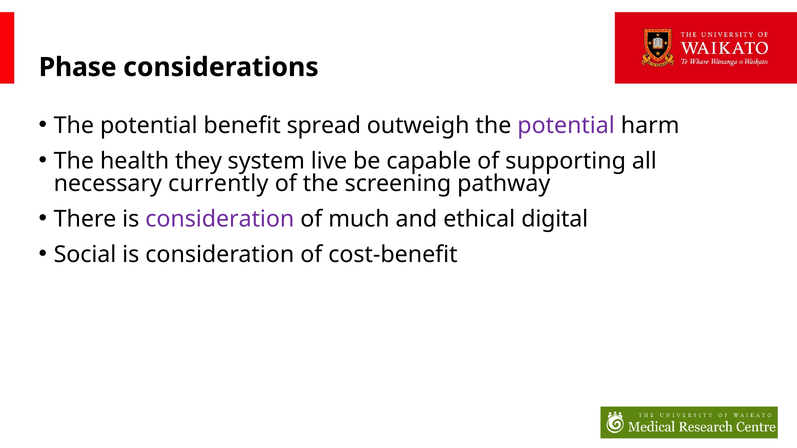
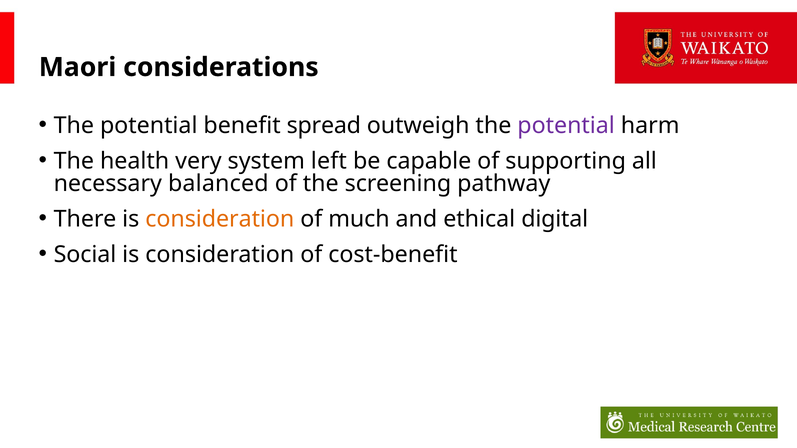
Phase: Phase -> Maori
they: they -> very
live: live -> left
currently: currently -> balanced
consideration at (220, 219) colour: purple -> orange
